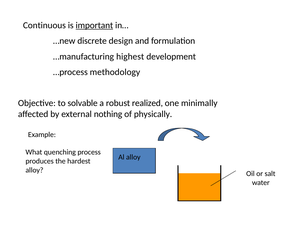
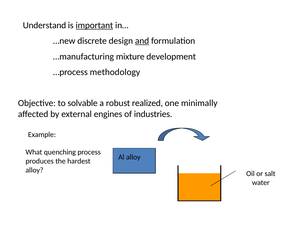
Continuous: Continuous -> Understand
and underline: none -> present
highest: highest -> mixture
nothing: nothing -> engines
physically: physically -> industries
